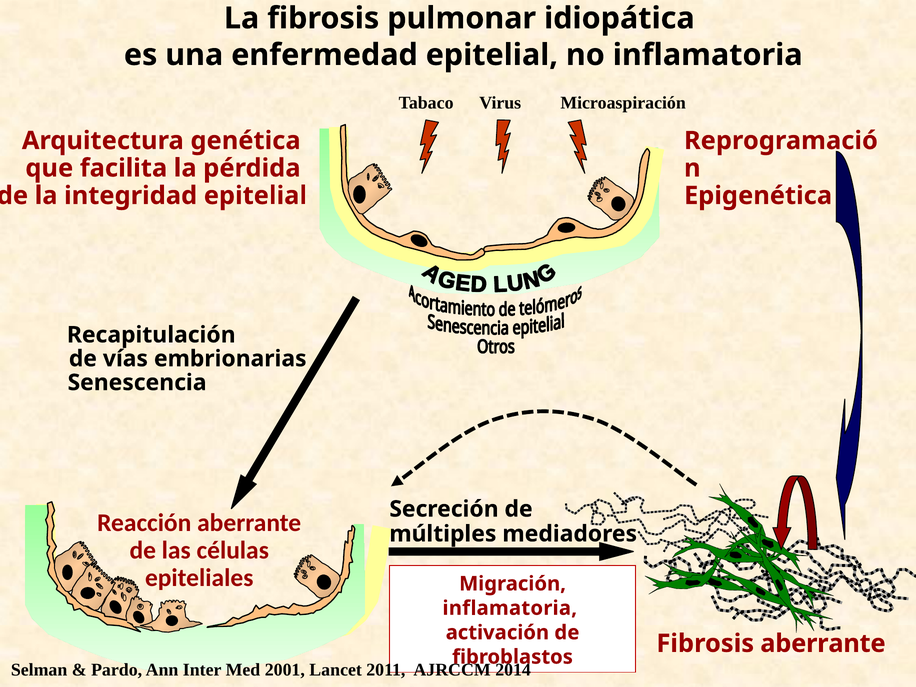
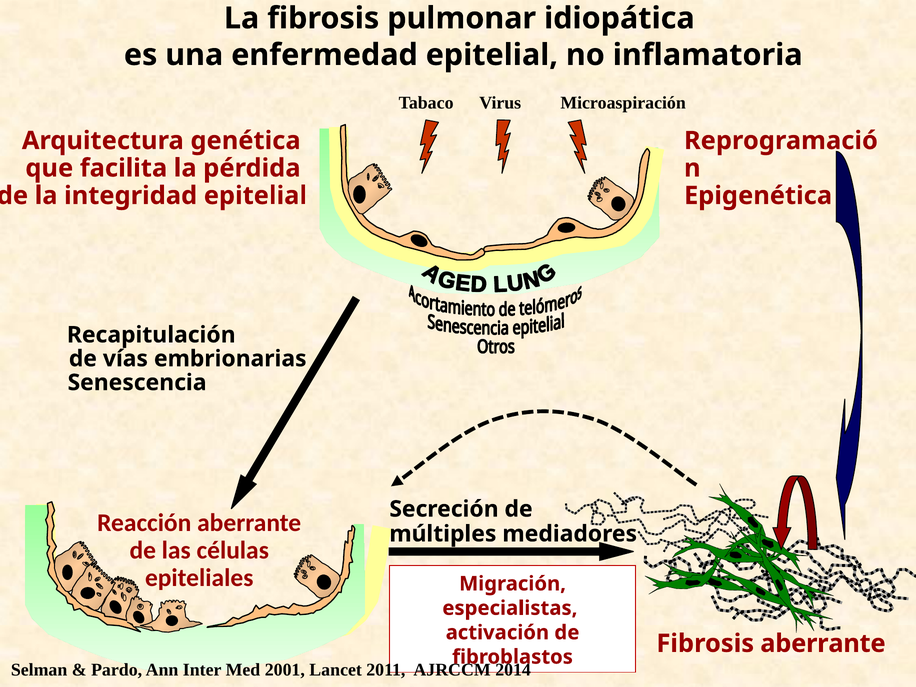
inflamatoria at (510, 608): inflamatoria -> especialistas
